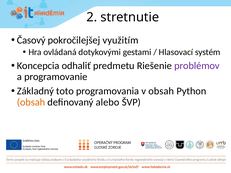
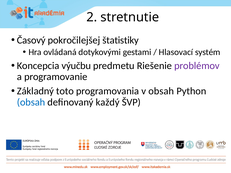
využitím: využitím -> štatistiky
odhaliť: odhaliť -> výučbu
obsah at (31, 102) colour: orange -> blue
alebo: alebo -> každý
